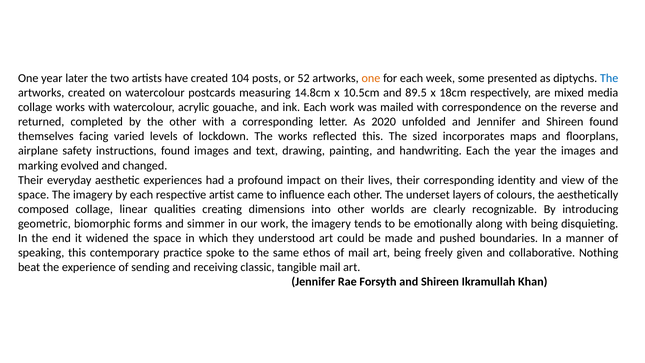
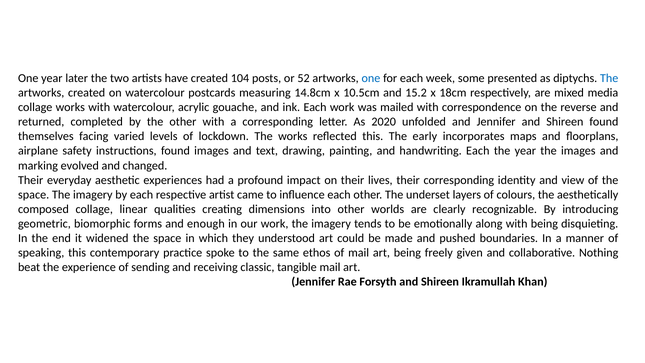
one at (371, 78) colour: orange -> blue
89.5: 89.5 -> 15.2
sized: sized -> early
simmer: simmer -> enough
